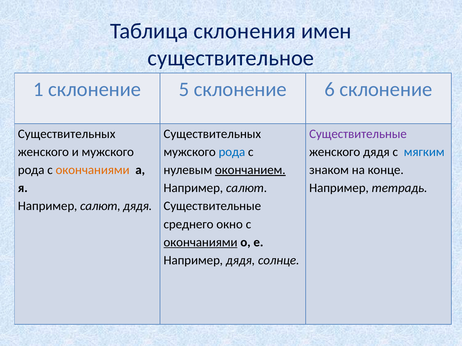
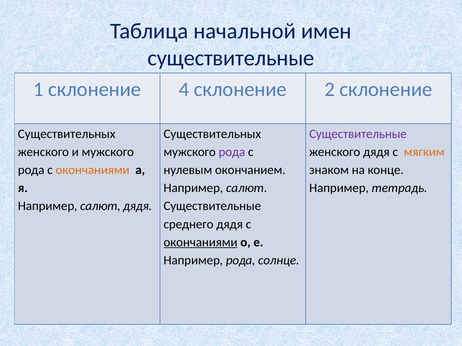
склонения: склонения -> начальной
существительное at (231, 58): существительное -> существительные
5: 5 -> 4
6: 6 -> 2
рода at (232, 152) colour: blue -> purple
мягким colour: blue -> orange
окончанием underline: present -> none
среднего окно: окно -> дядя
Например дядя: дядя -> рода
